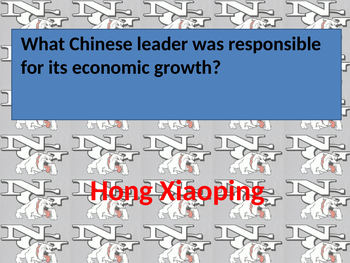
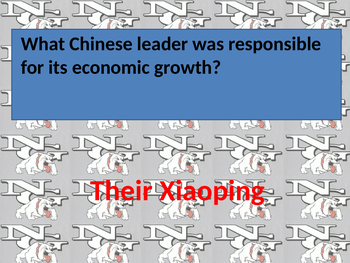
Hong: Hong -> Their
